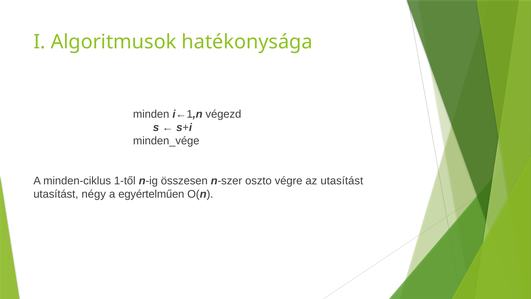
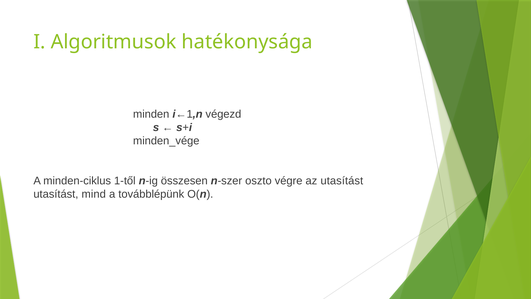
négy: négy -> mind
egyértelműen: egyértelműen -> továbblépünk
